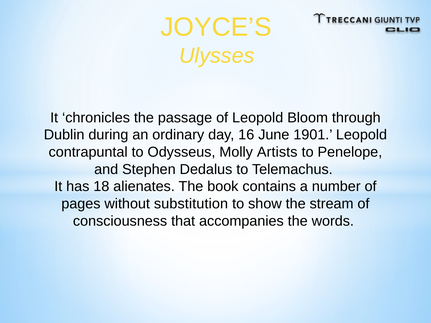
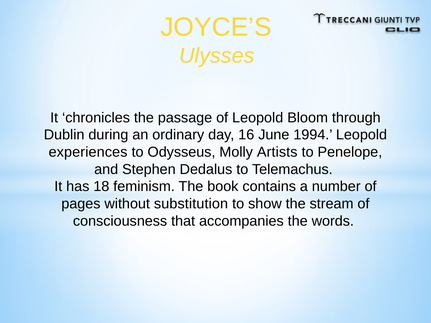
1901: 1901 -> 1994
contrapuntal: contrapuntal -> experiences
alienates: alienates -> feminism
